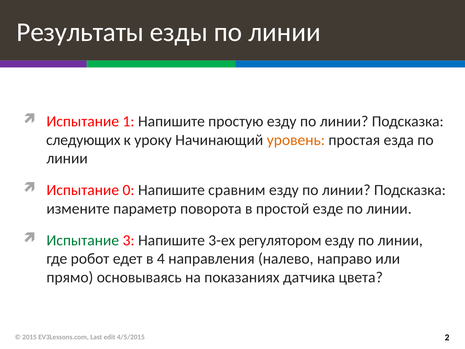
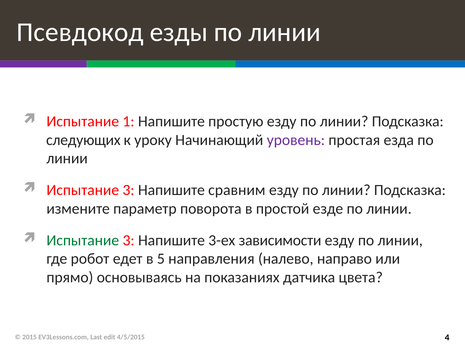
Результаты: Результаты -> Псевдокод
уровень colour: orange -> purple
0 at (129, 190): 0 -> 3
регулятором: регулятором -> зависимости
4: 4 -> 5
2: 2 -> 4
